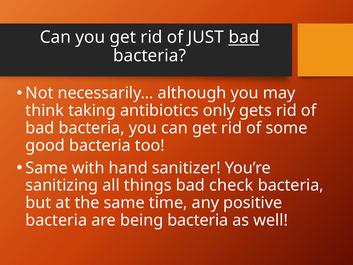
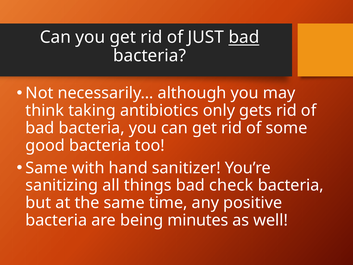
being bacteria: bacteria -> minutes
